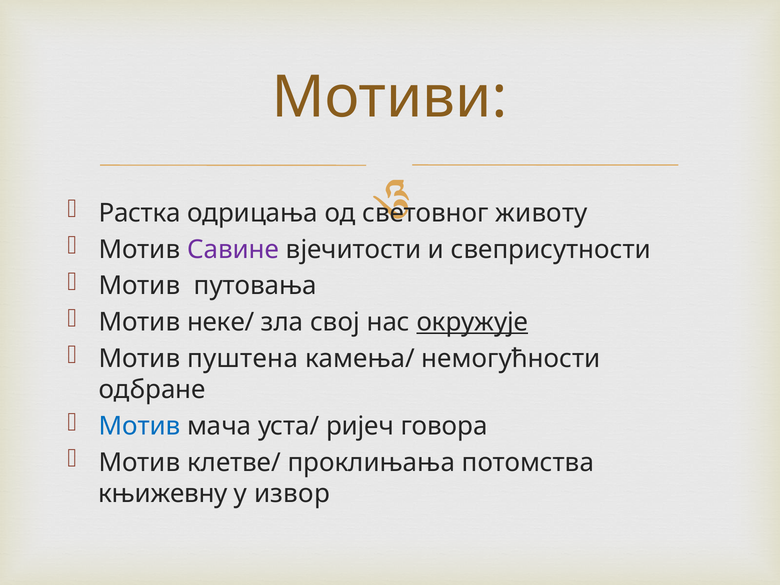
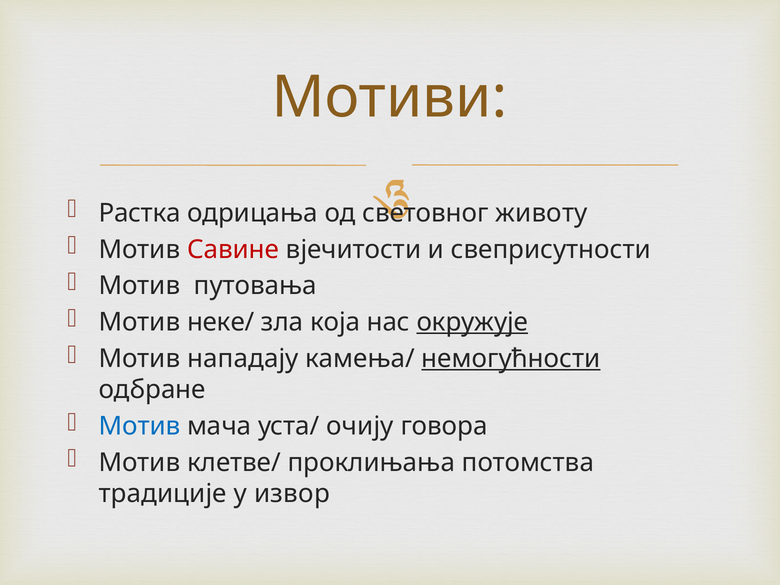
Савине colour: purple -> red
свој: свој -> која
пуштена: пуштена -> нападају
немогућности underline: none -> present
ријеч: ријеч -> очију
књижевну: књижевну -> традиције
